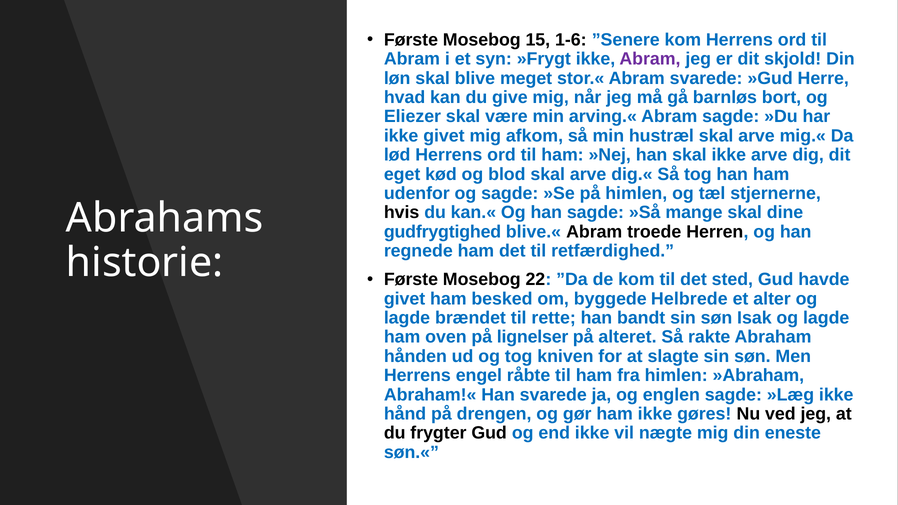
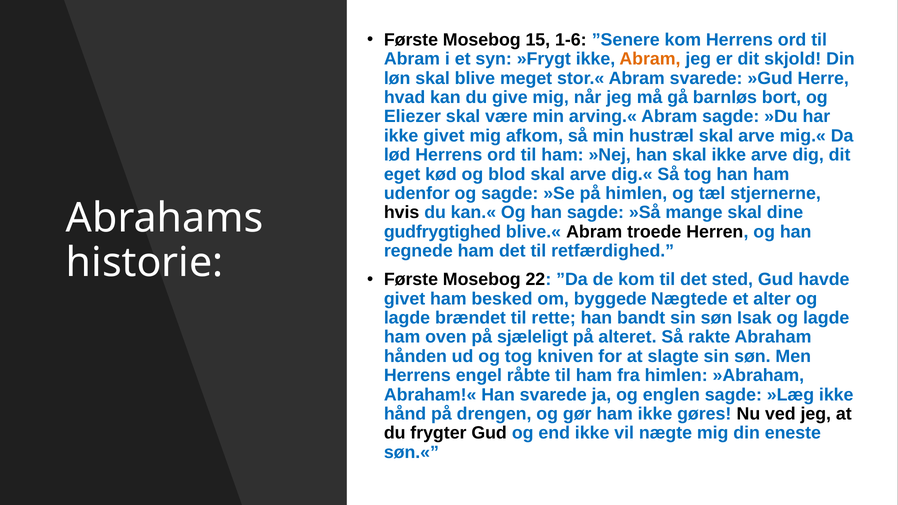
Abram at (650, 59) colour: purple -> orange
Helbrede: Helbrede -> Nægtede
lignelser: lignelser -> sjæleligt
